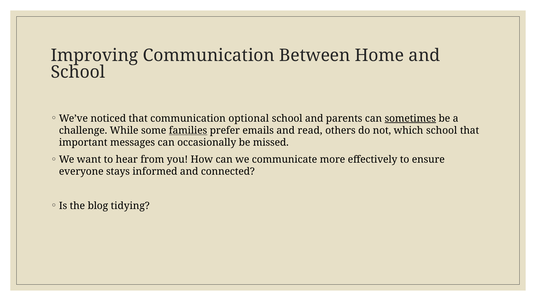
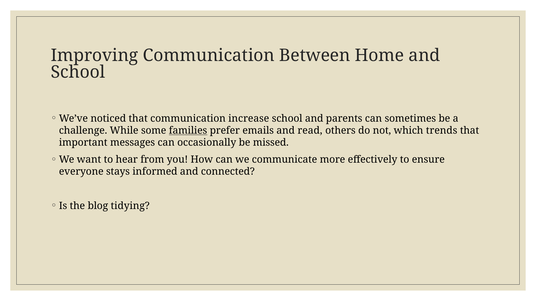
optional: optional -> increase
sometimes underline: present -> none
which school: school -> trends
